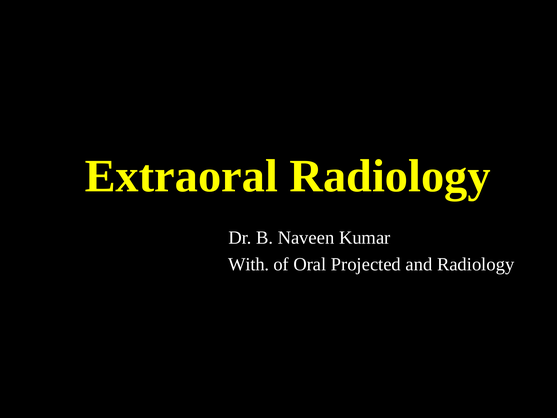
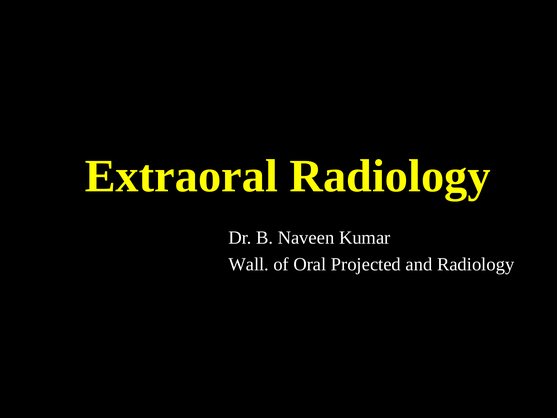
With: With -> Wall
